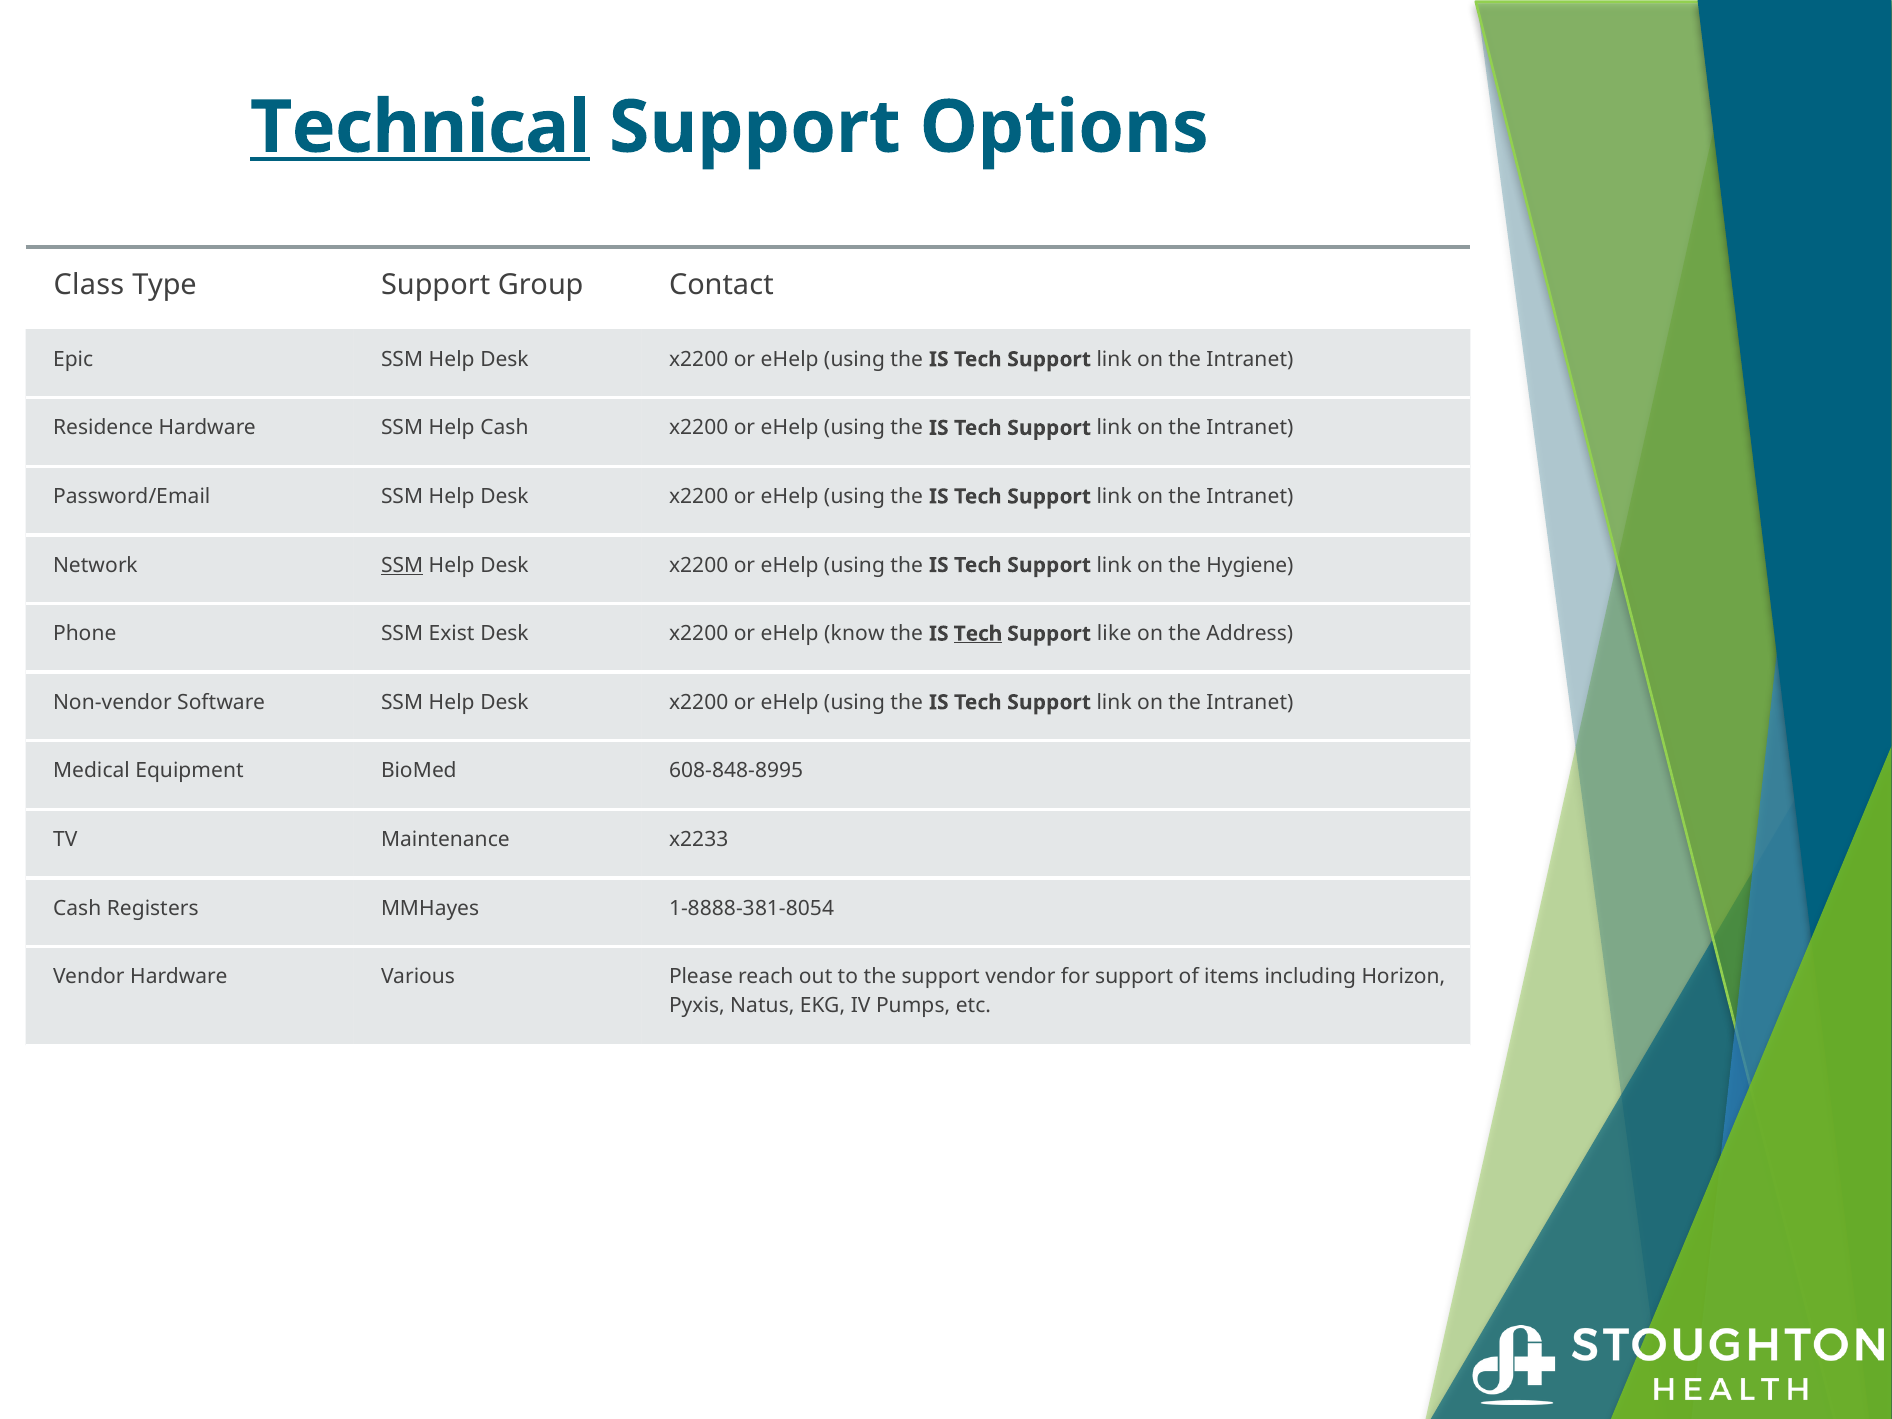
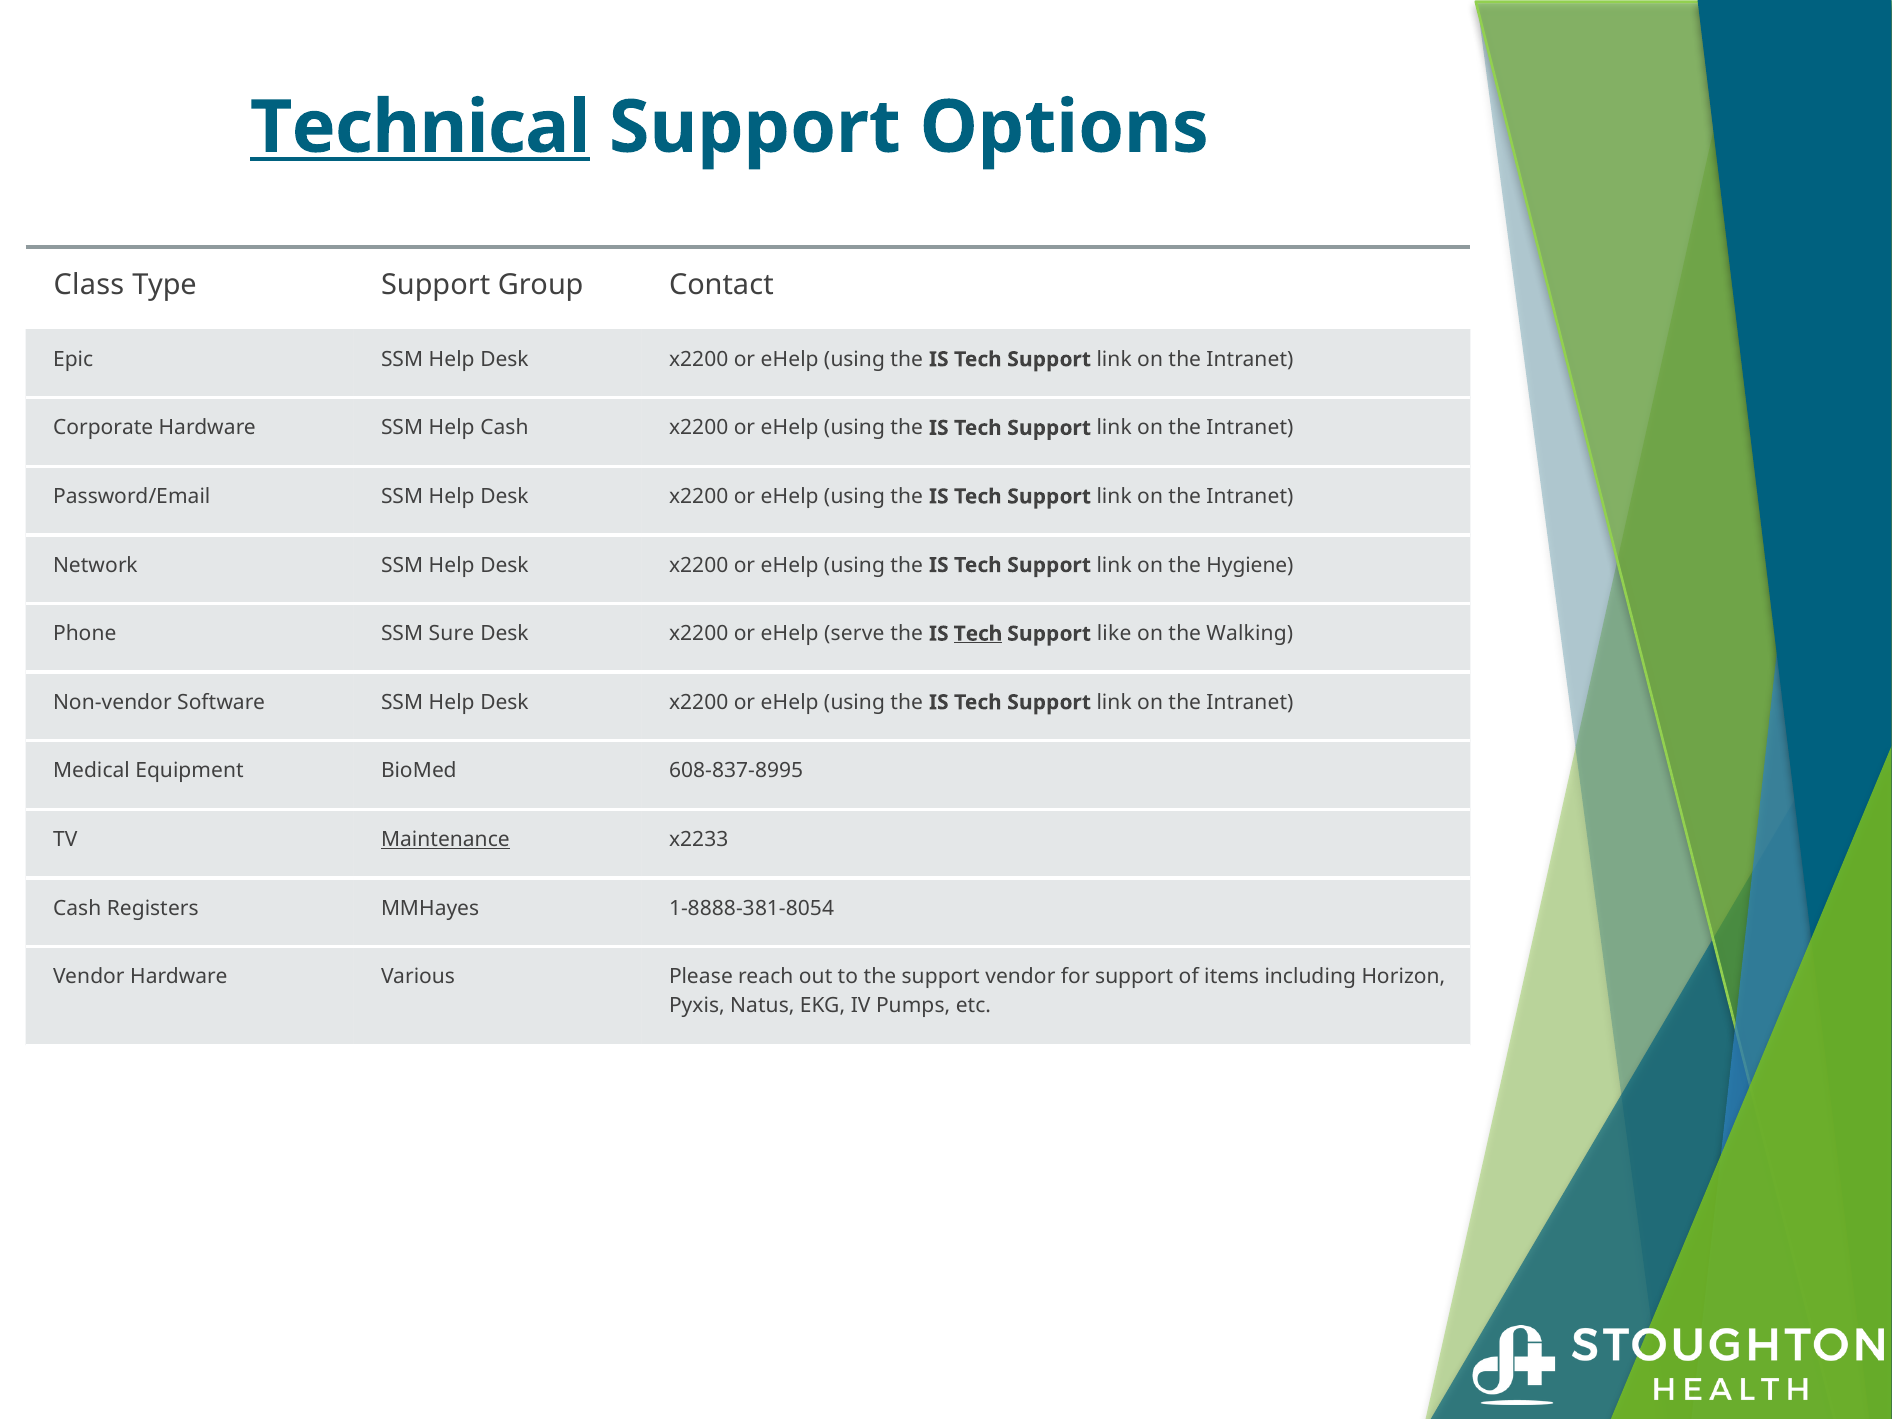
Residence: Residence -> Corporate
SSM at (402, 565) underline: present -> none
Exist: Exist -> Sure
know: know -> serve
Address: Address -> Walking
608-848-8995: 608-848-8995 -> 608-837-8995
Maintenance underline: none -> present
